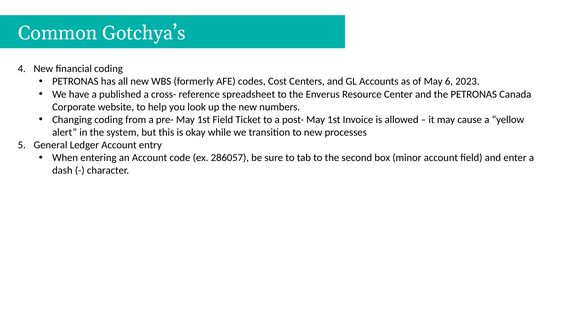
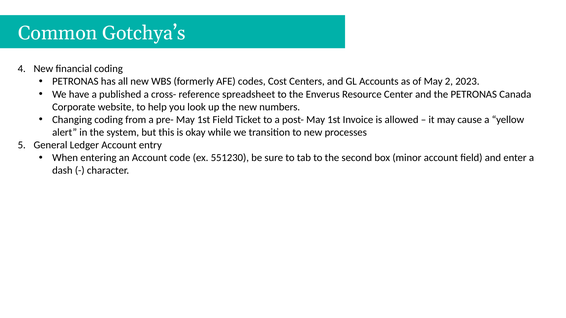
6: 6 -> 2
286057: 286057 -> 551230
